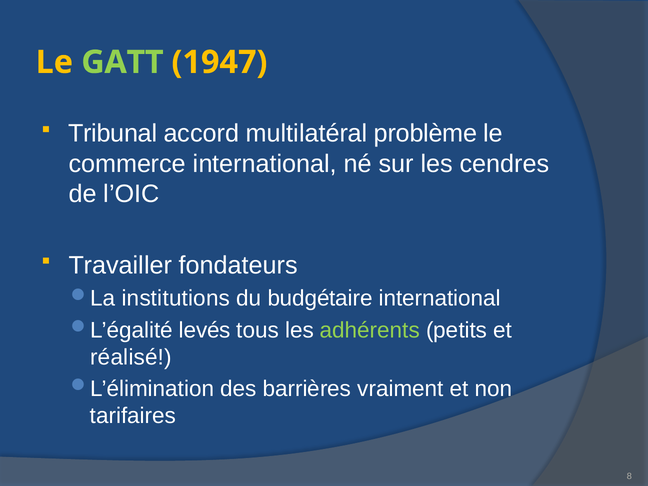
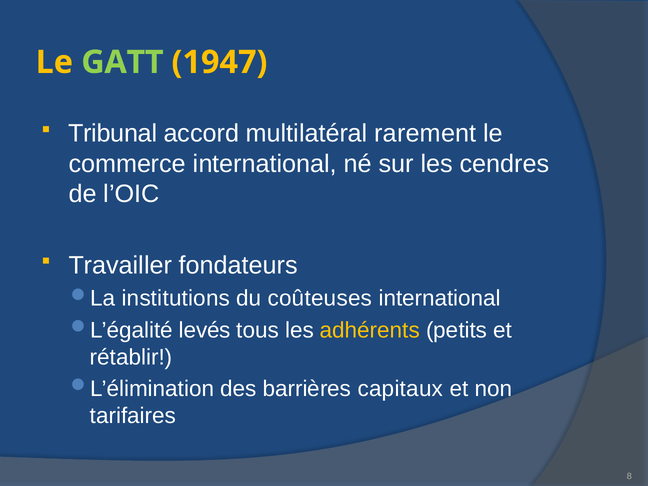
problème: problème -> rarement
budgétaire: budgétaire -> coûteuses
adhérents colour: light green -> yellow
réalisé: réalisé -> rétablir
vraiment: vraiment -> capitaux
